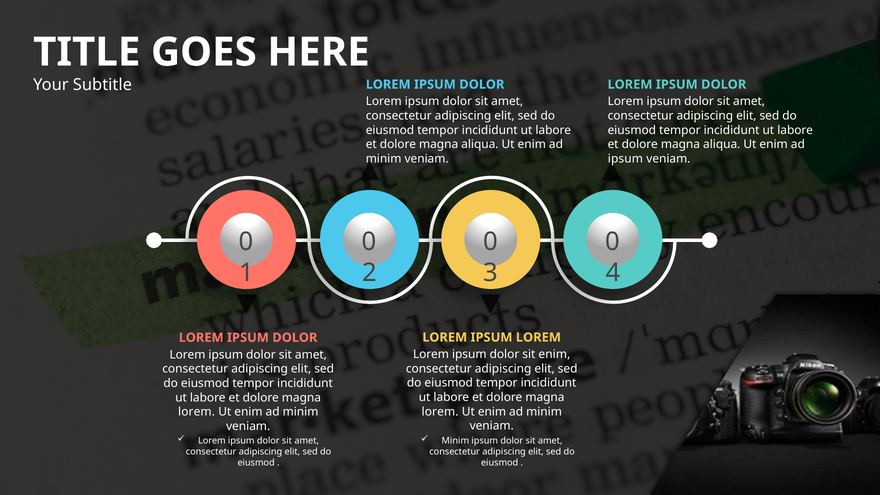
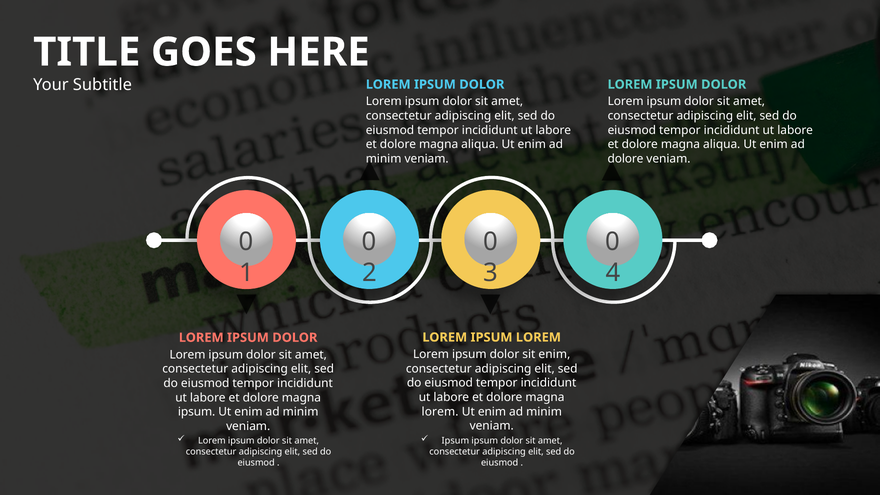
ipsum at (625, 159): ipsum -> dolore
lorem at (197, 412): lorem -> ipsum
Minim at (455, 441): Minim -> Ipsum
